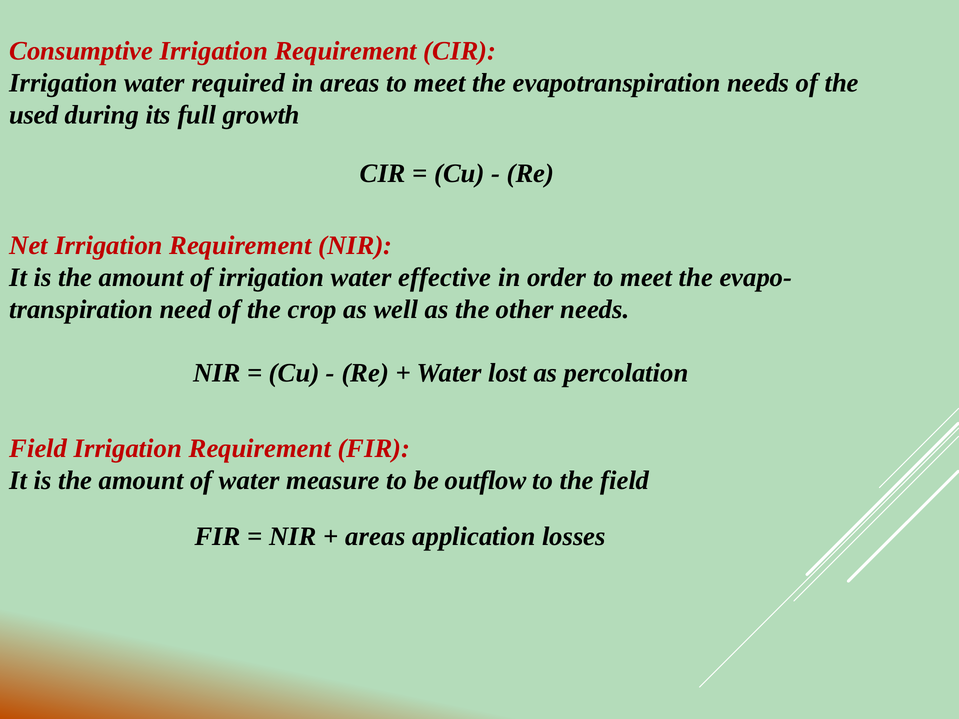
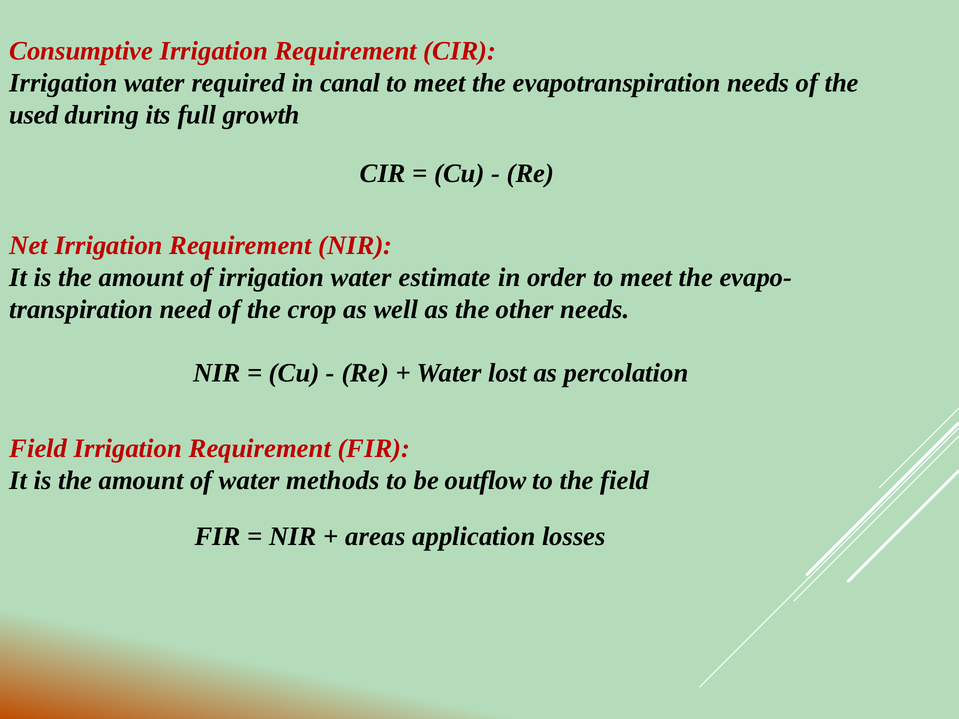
in areas: areas -> canal
effective: effective -> estimate
measure: measure -> methods
